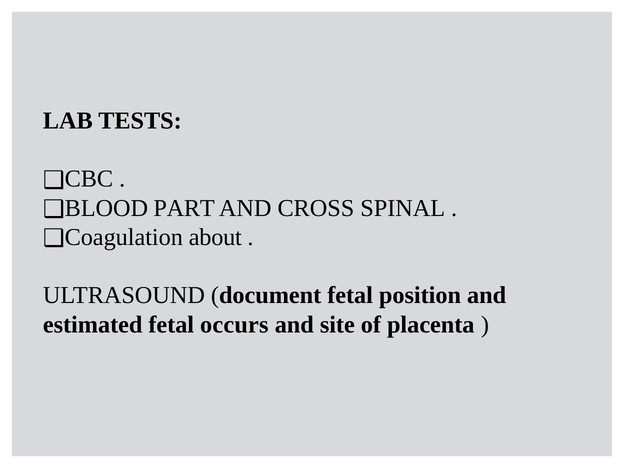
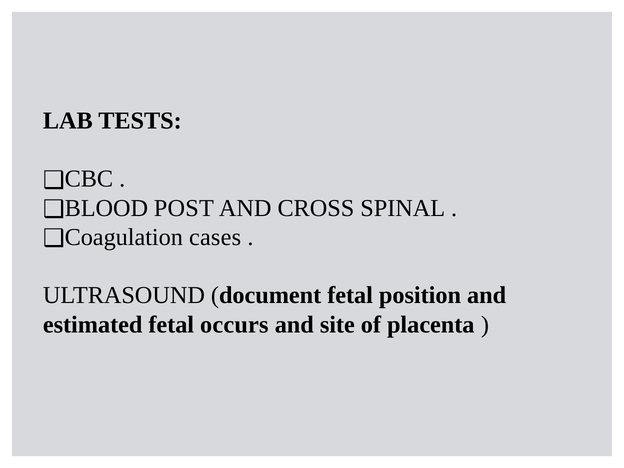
PART: PART -> POST
about: about -> cases
